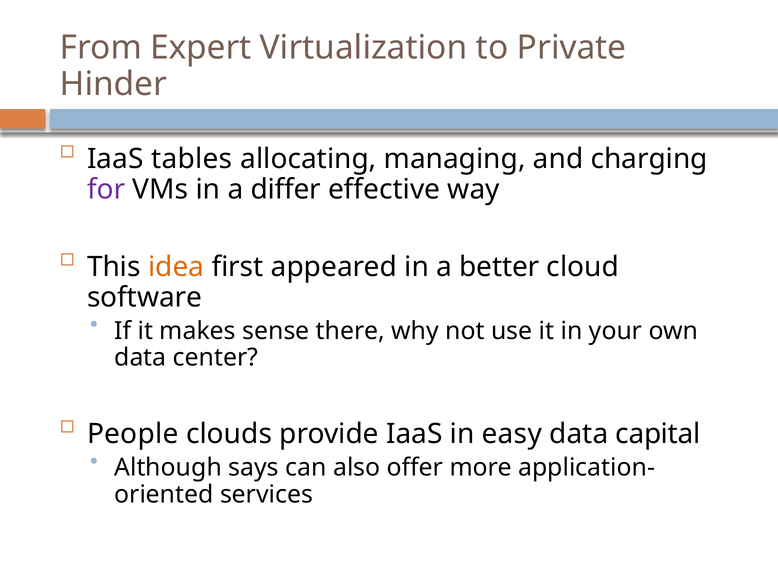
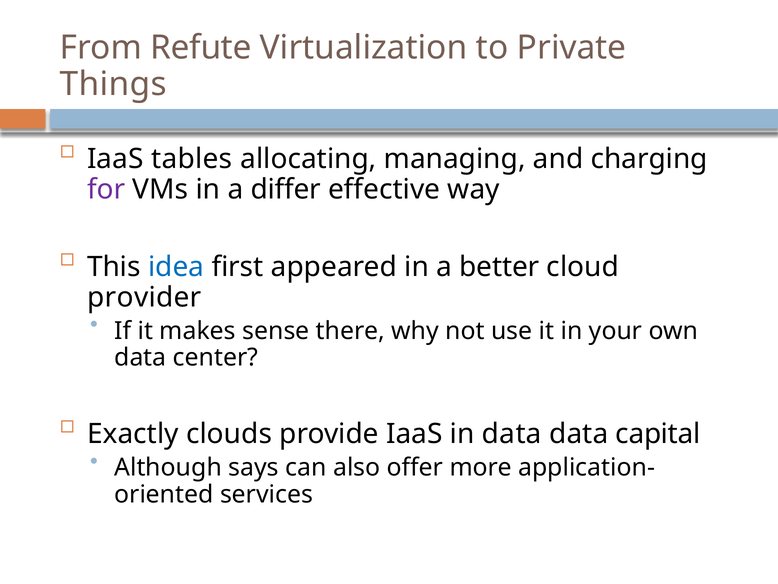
Expert: Expert -> Refute
Hinder: Hinder -> Things
idea colour: orange -> blue
software: software -> provider
People: People -> Exactly
in easy: easy -> data
